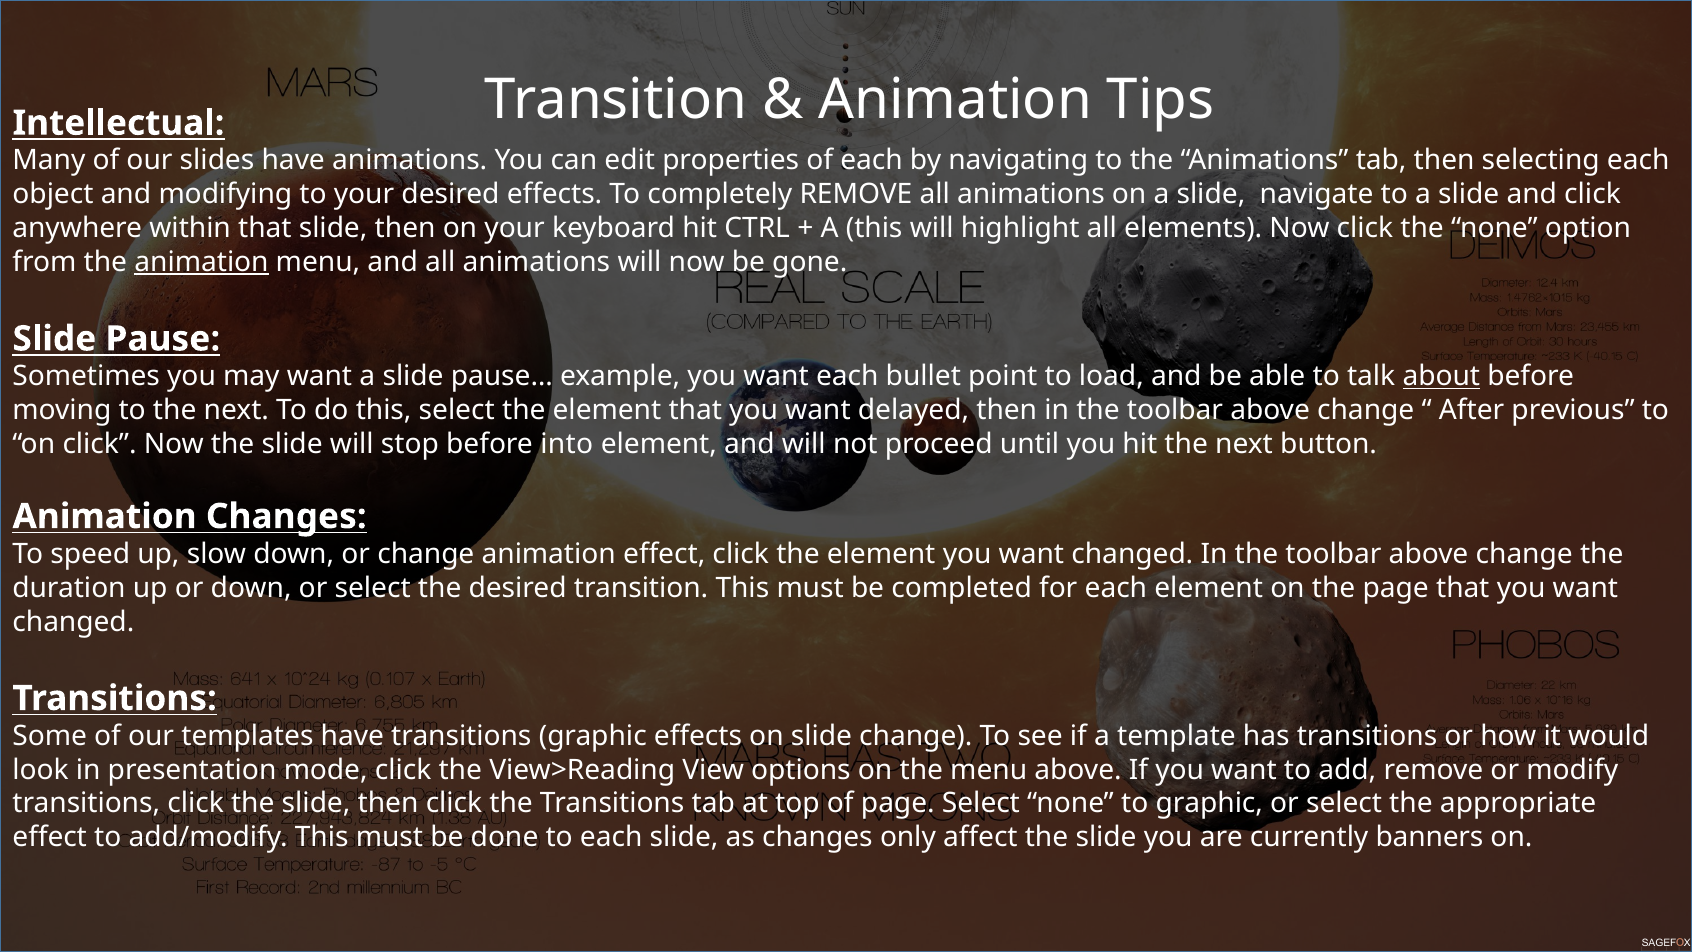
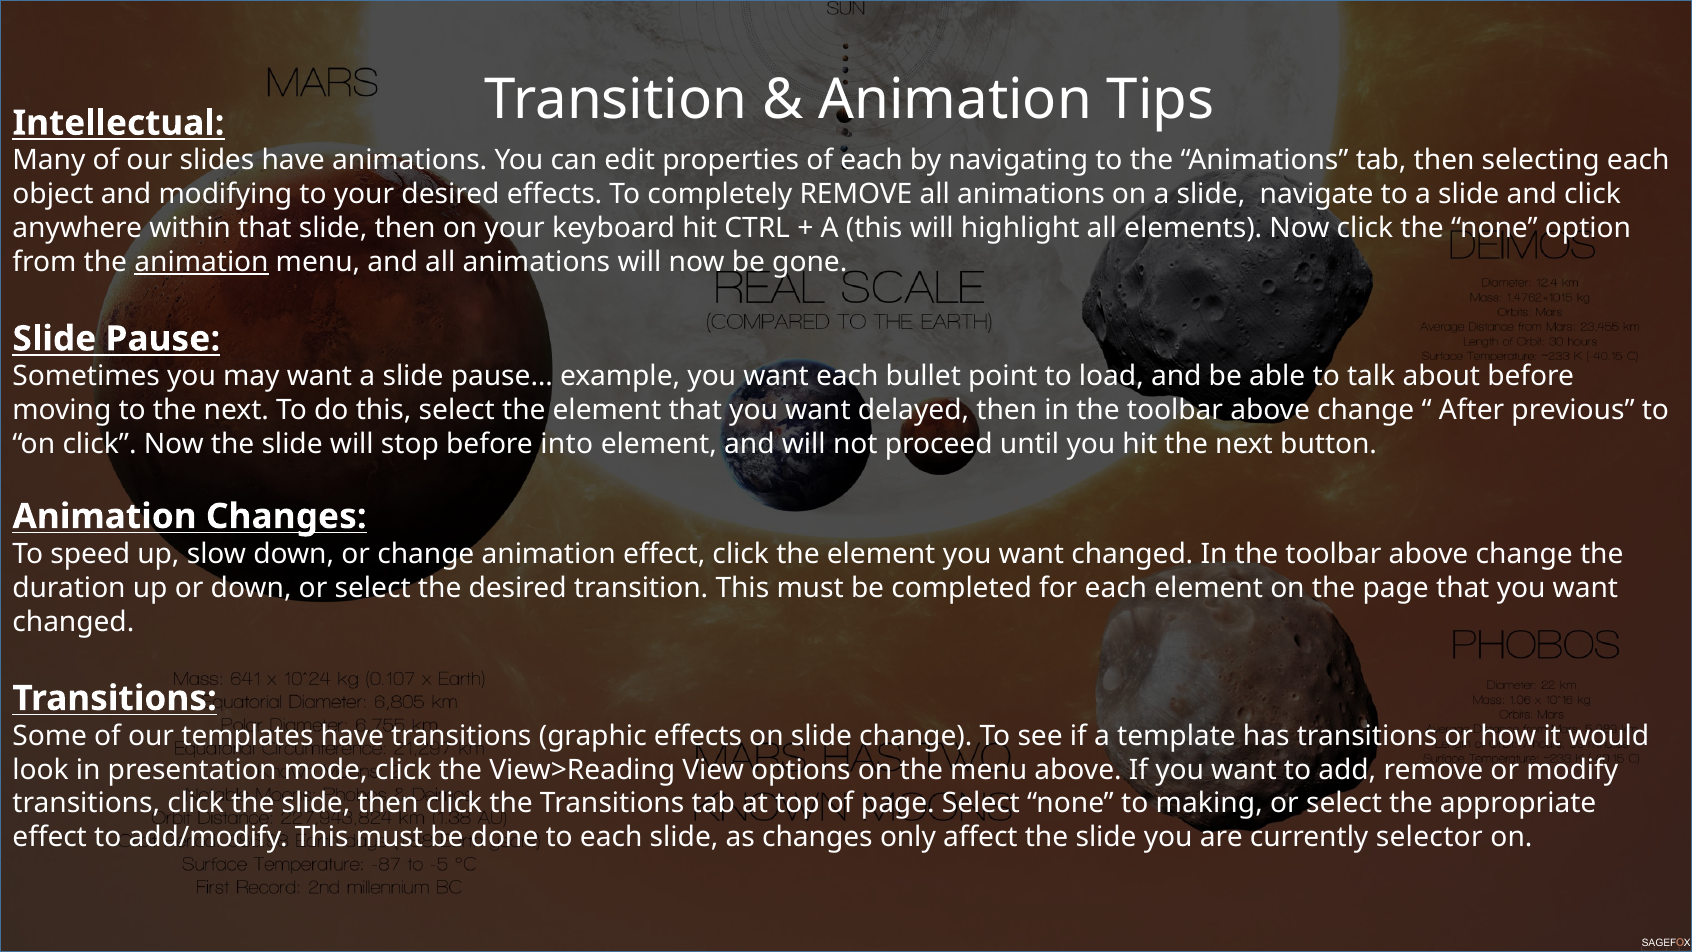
about underline: present -> none
to graphic: graphic -> making
banners: banners -> selector
